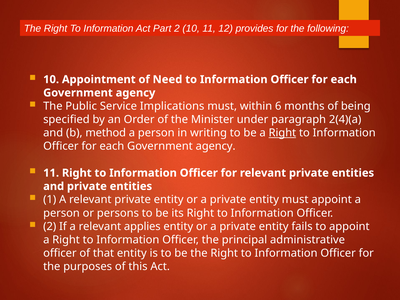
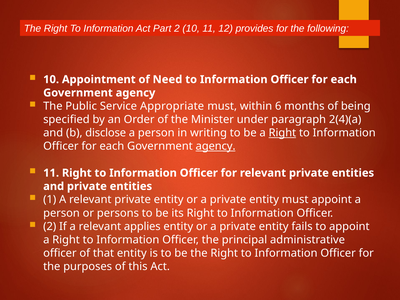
Implications: Implications -> Appropriate
method: method -> disclose
agency at (216, 146) underline: none -> present
